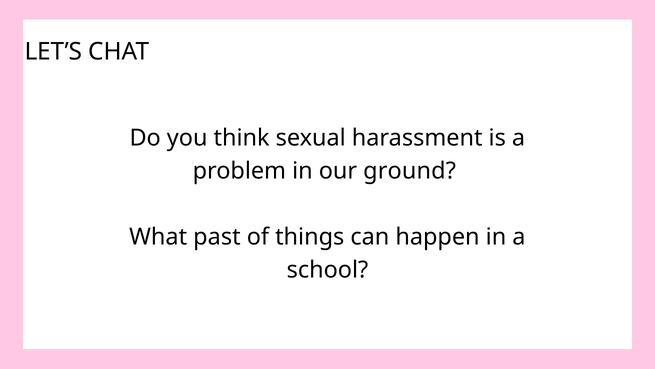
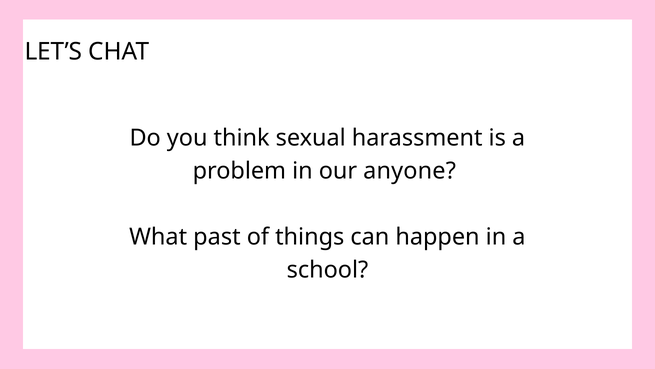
ground: ground -> anyone
